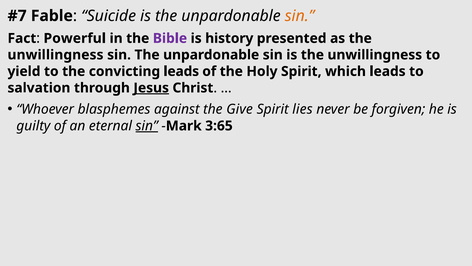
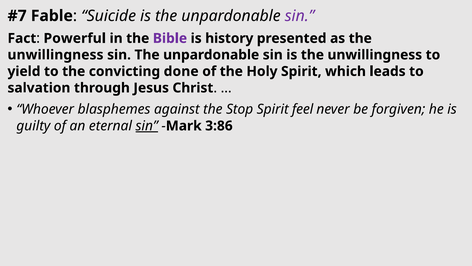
sin at (300, 16) colour: orange -> purple
convicting leads: leads -> done
Jesus underline: present -> none
Give: Give -> Stop
lies: lies -> feel
3:65: 3:65 -> 3:86
